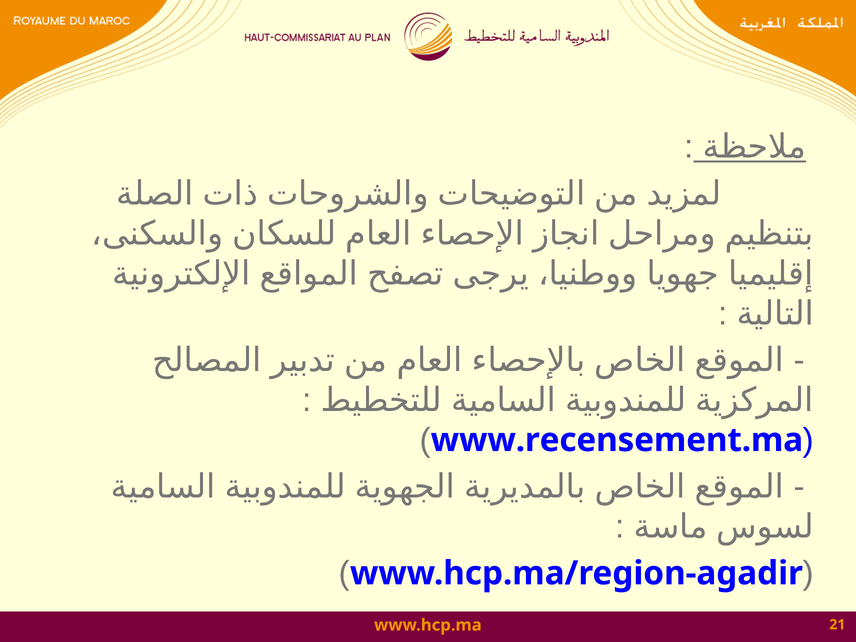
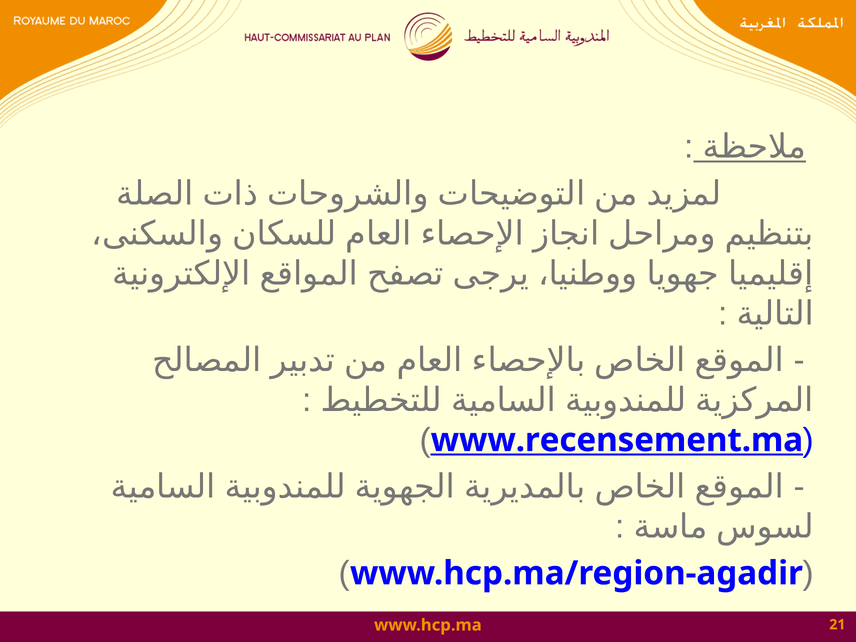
www.recensement.ma underline: none -> present
